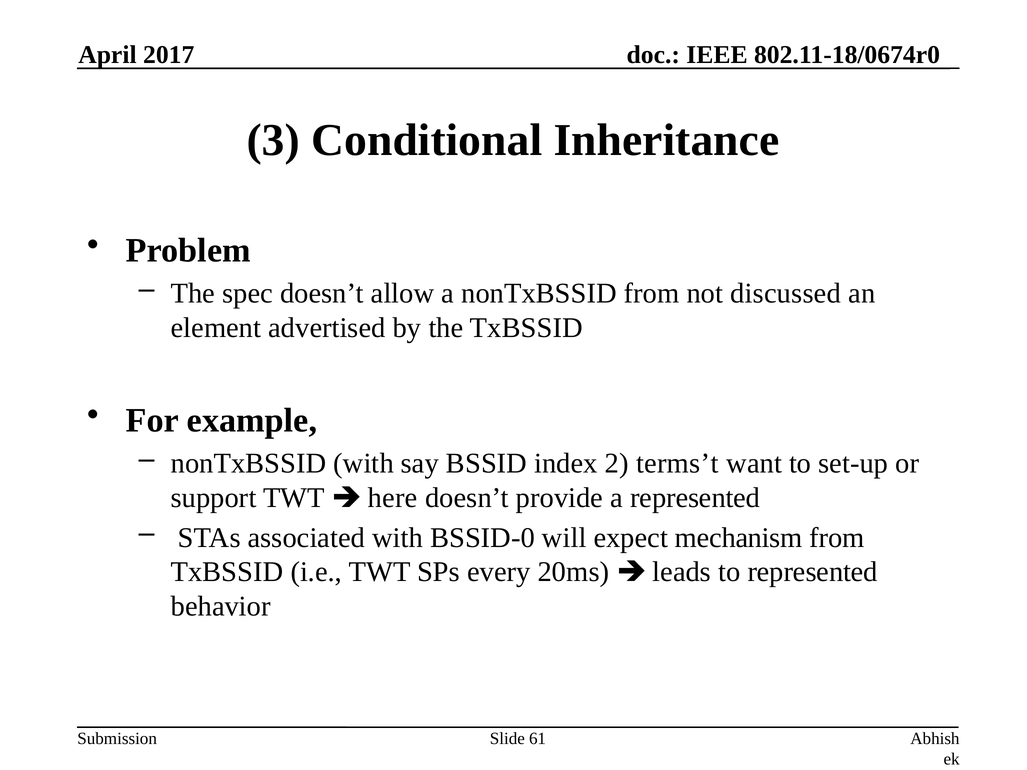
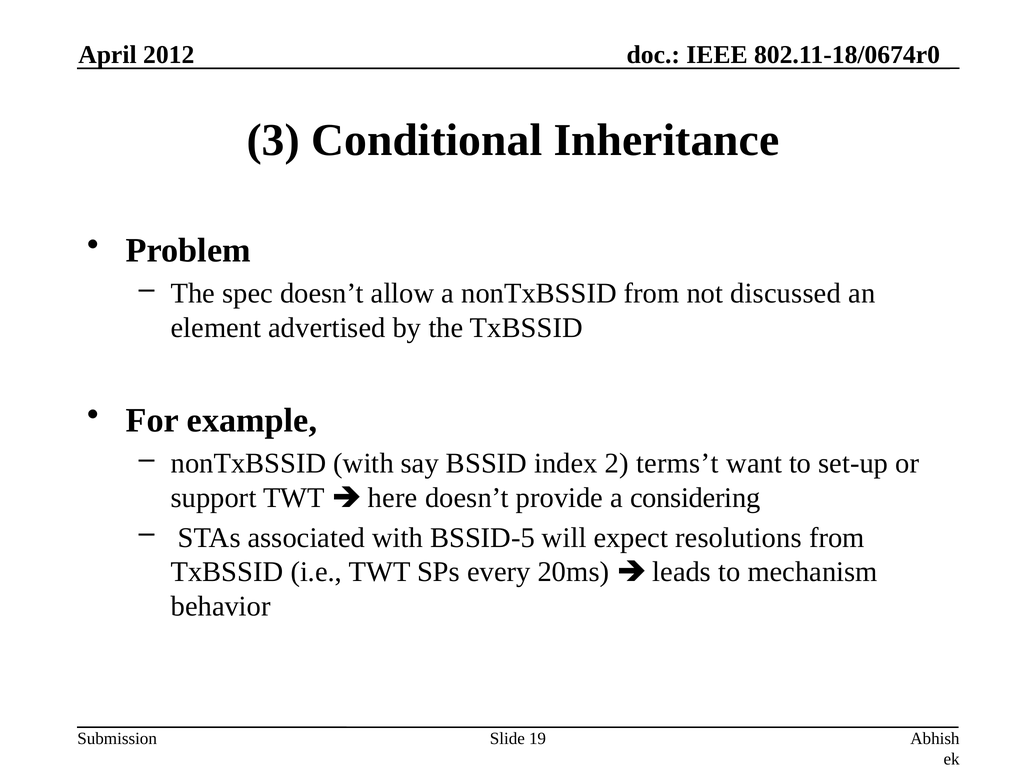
2017: 2017 -> 2012
a represented: represented -> considering
BSSID-0: BSSID-0 -> BSSID-5
mechanism: mechanism -> resolutions
to represented: represented -> mechanism
61: 61 -> 19
